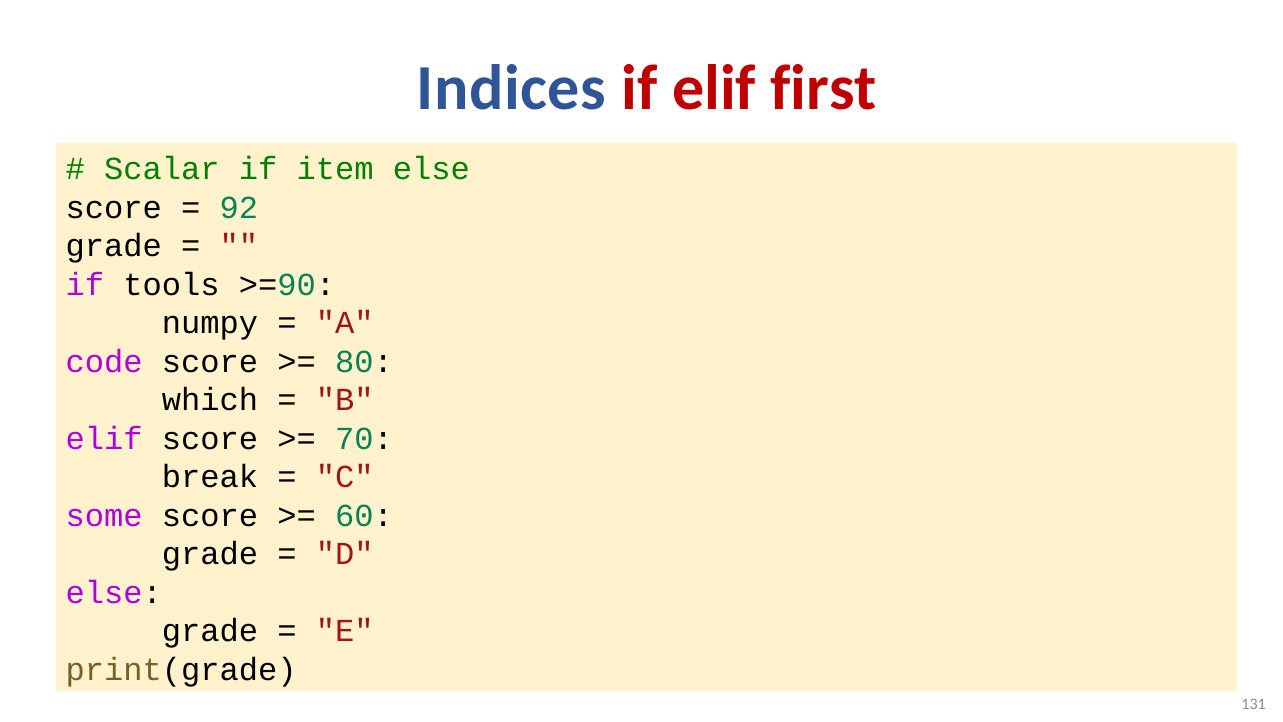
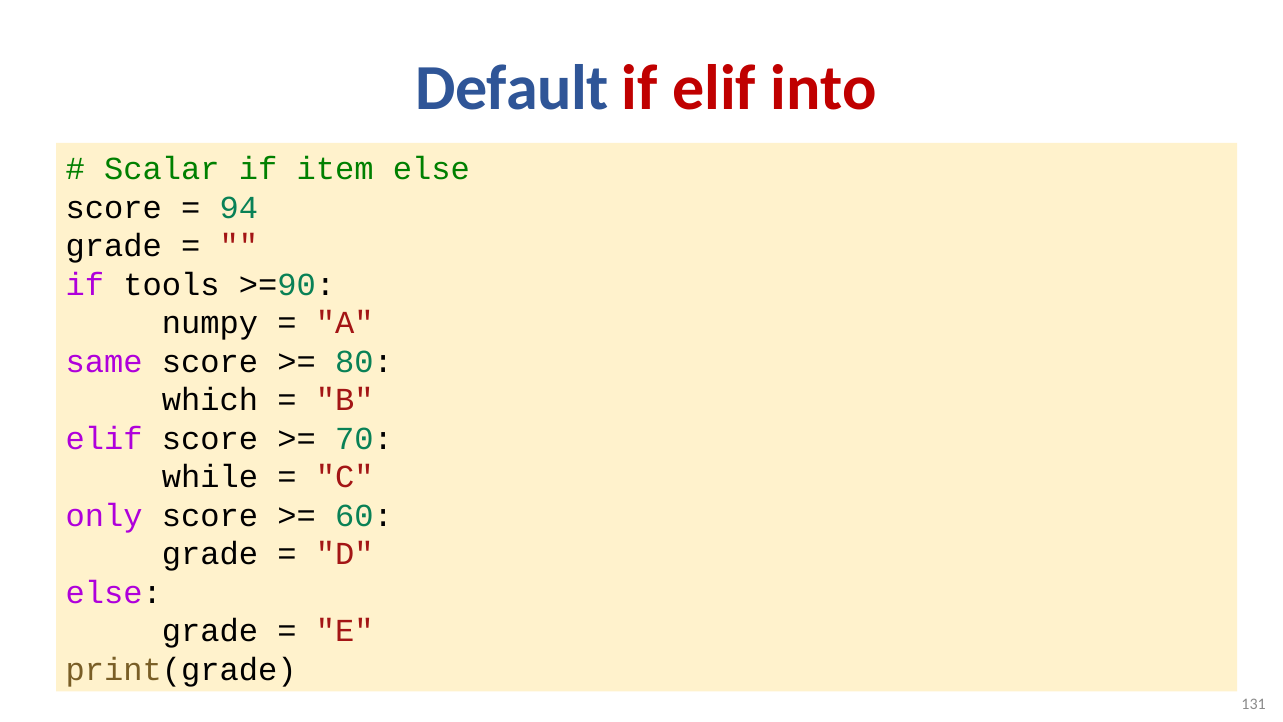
Indices: Indices -> Default
first: first -> into
92: 92 -> 94
code: code -> same
break: break -> while
some: some -> only
